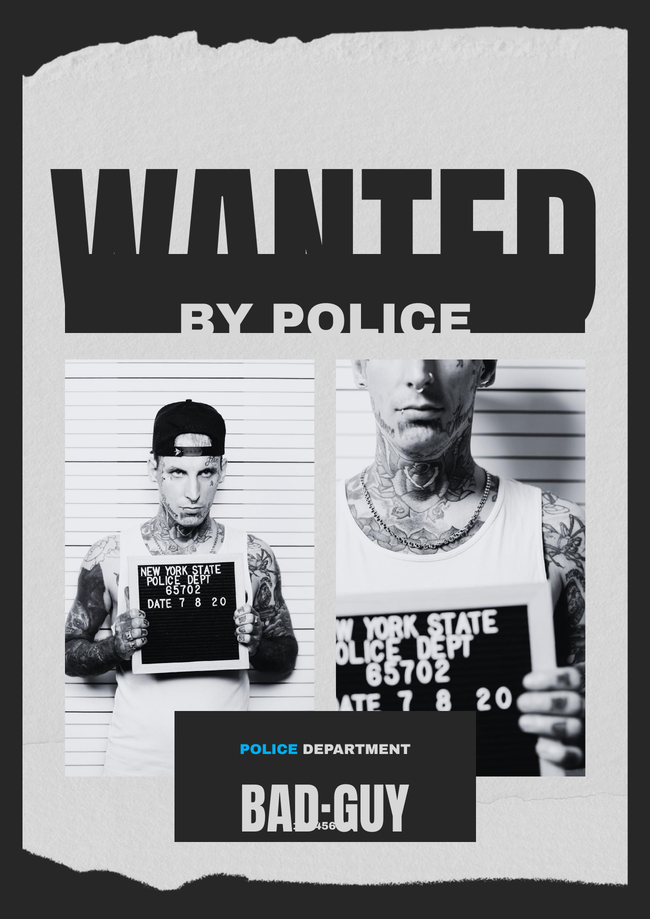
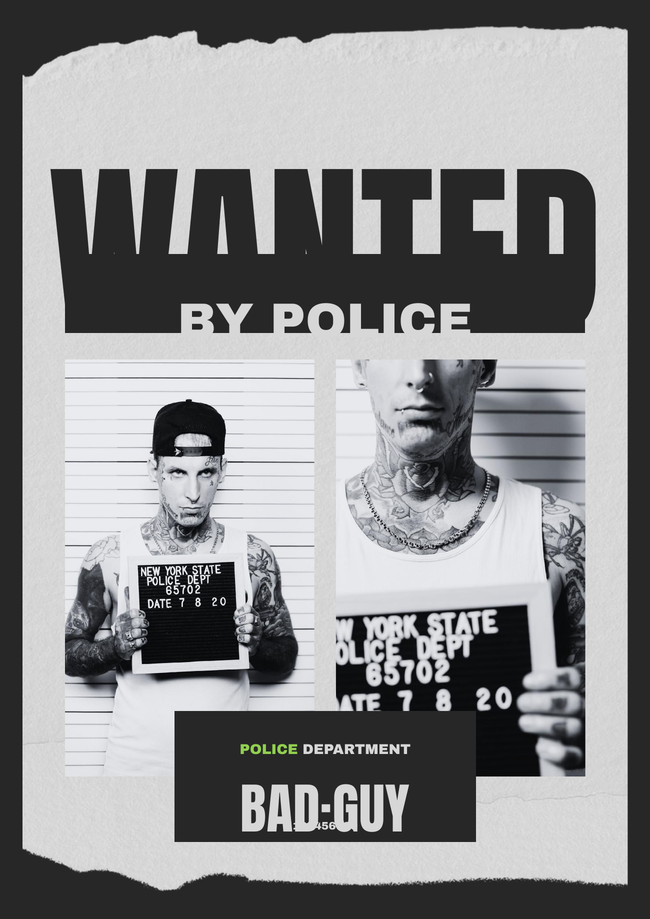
POLICE at (269, 750) colour: light blue -> light green
